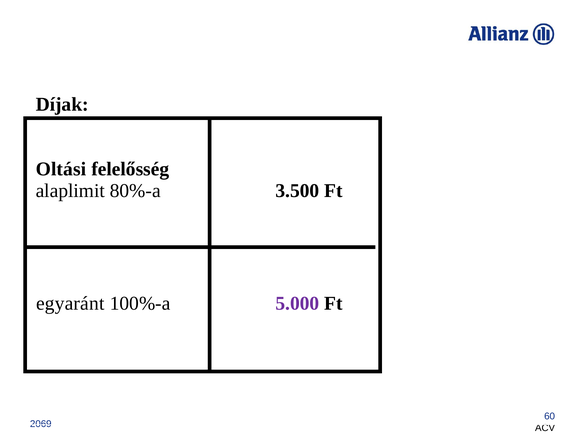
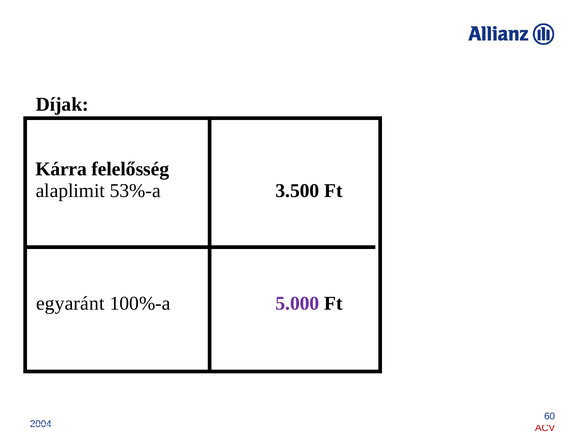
Oltási: Oltási -> Kárra
80%-a: 80%-a -> 53%-a
2069: 2069 -> 2004
ACV colour: black -> red
